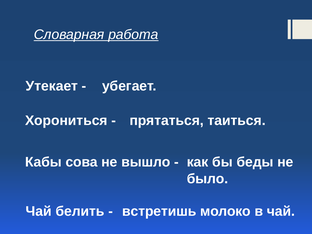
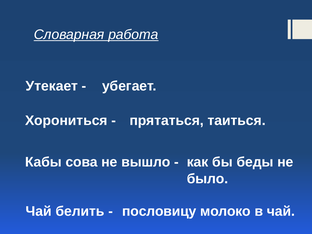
встретишь: встретишь -> пословицу
